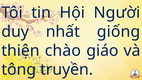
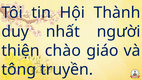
Người: Người -> Thành
giống: giống -> người
